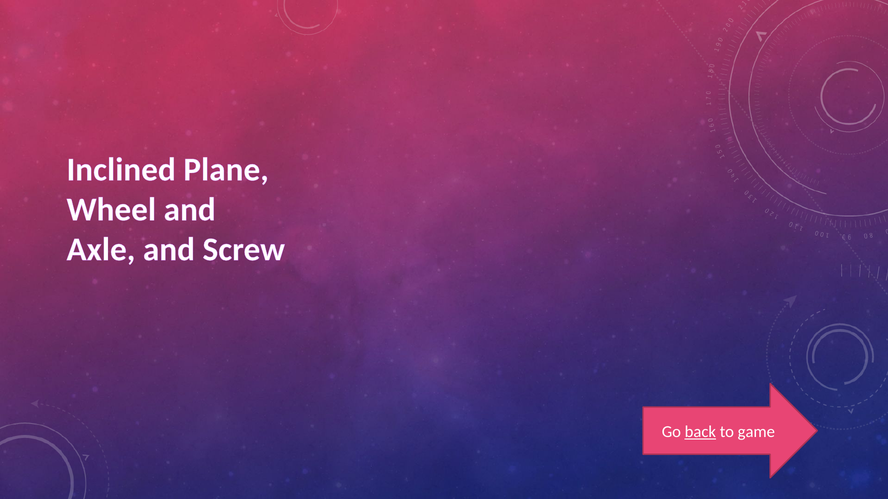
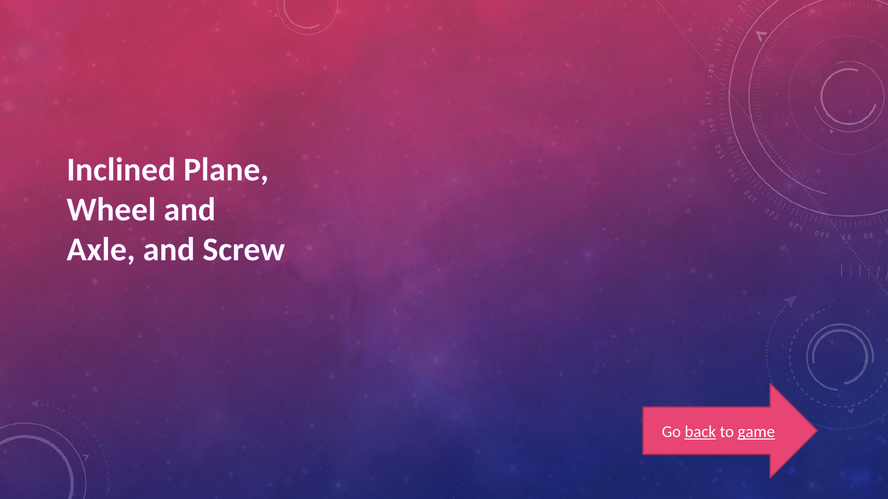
game underline: none -> present
